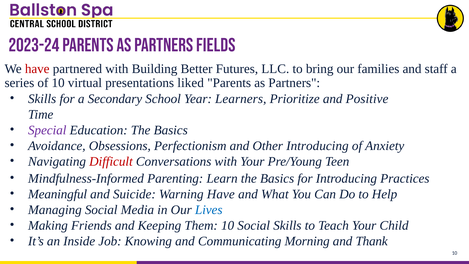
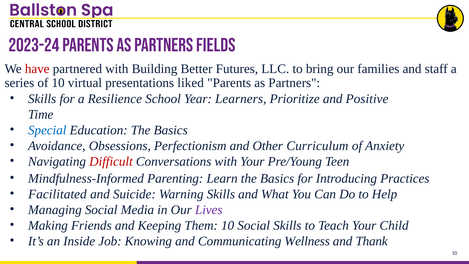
Secondary: Secondary -> Resilience
Special colour: purple -> blue
Other Introducing: Introducing -> Curriculum
Meaningful: Meaningful -> Facilitated
Warning Have: Have -> Skills
Lives colour: blue -> purple
Morning: Morning -> Wellness
